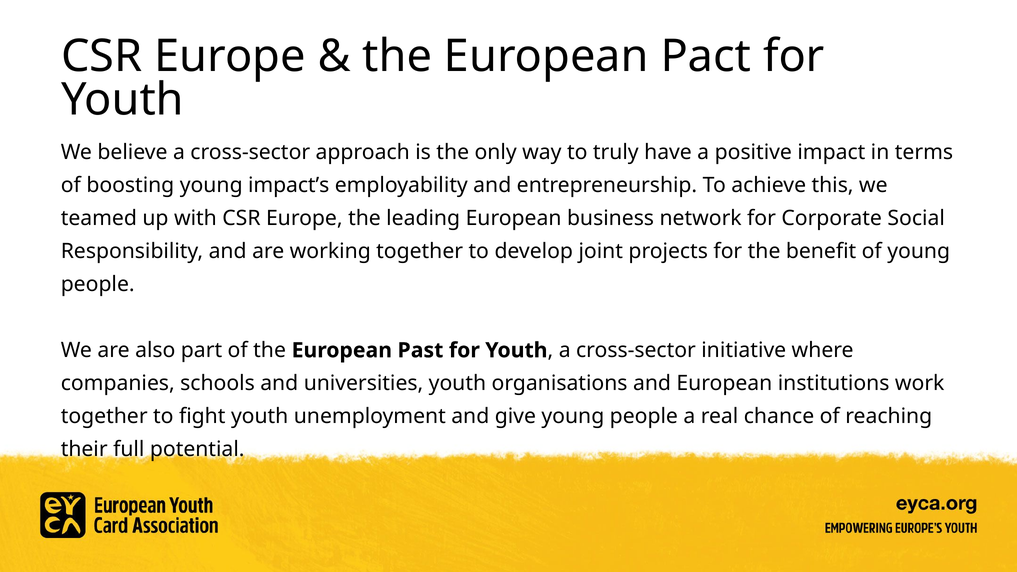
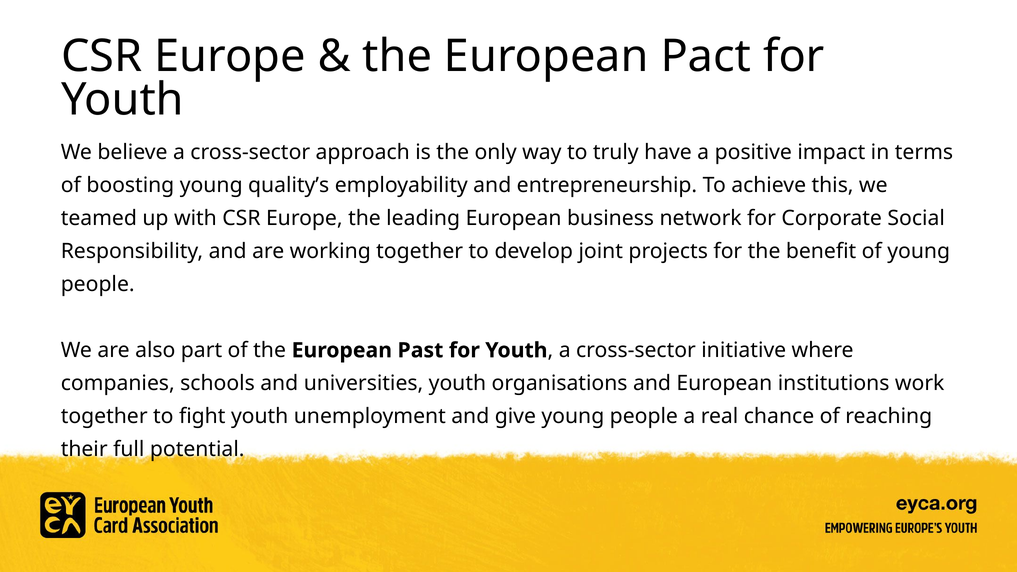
impact’s: impact’s -> quality’s
